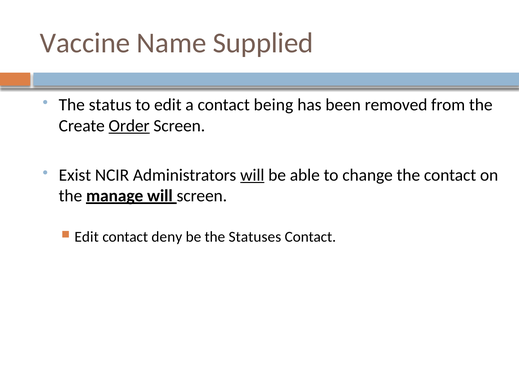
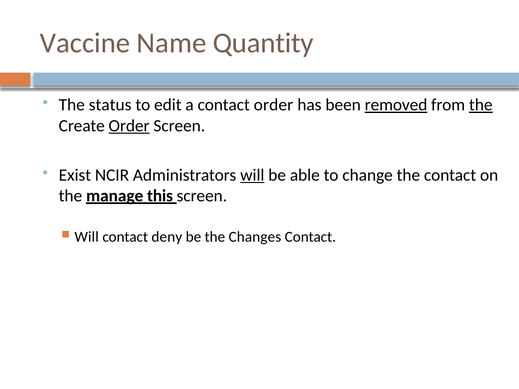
Supplied: Supplied -> Quantity
contact being: being -> order
removed underline: none -> present
the at (481, 105) underline: none -> present
manage will: will -> this
Edit at (87, 237): Edit -> Will
Statuses: Statuses -> Changes
